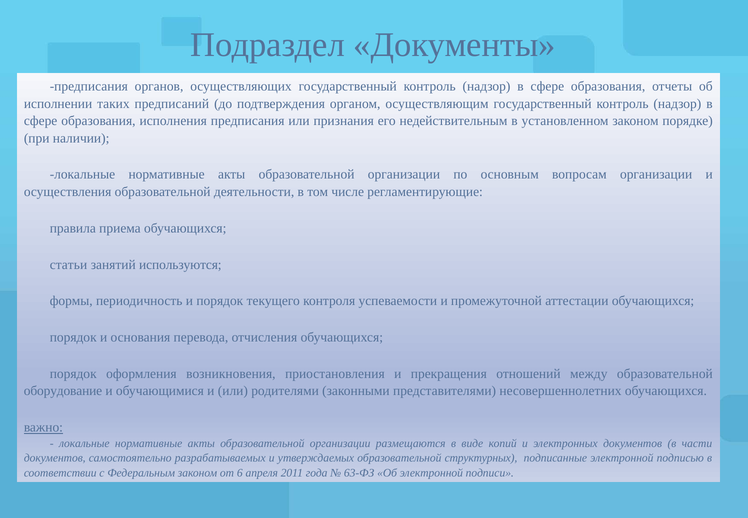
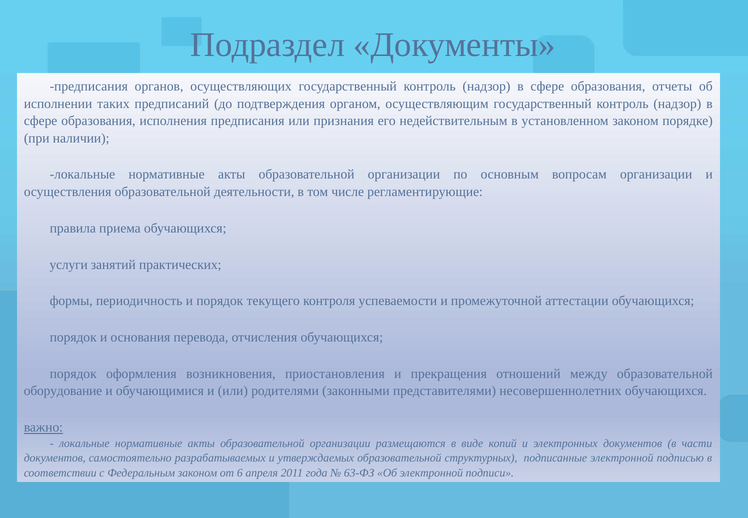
статьи: статьи -> услуги
используются: используются -> практических
